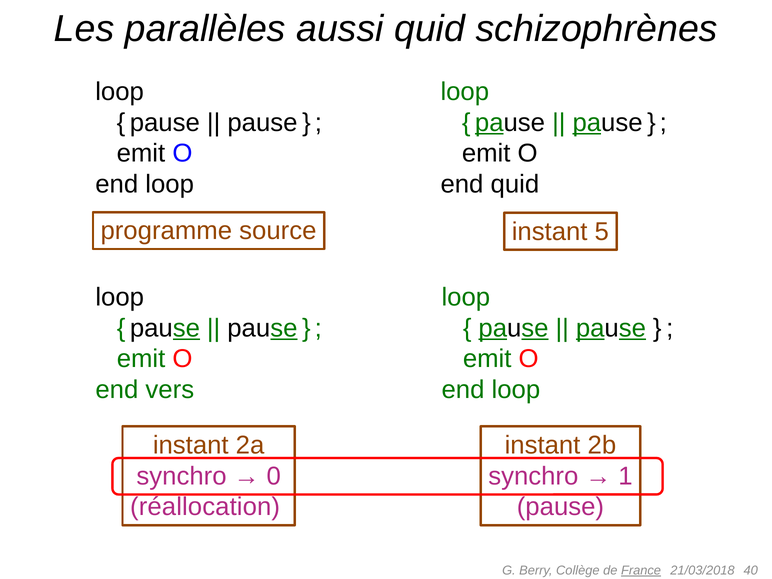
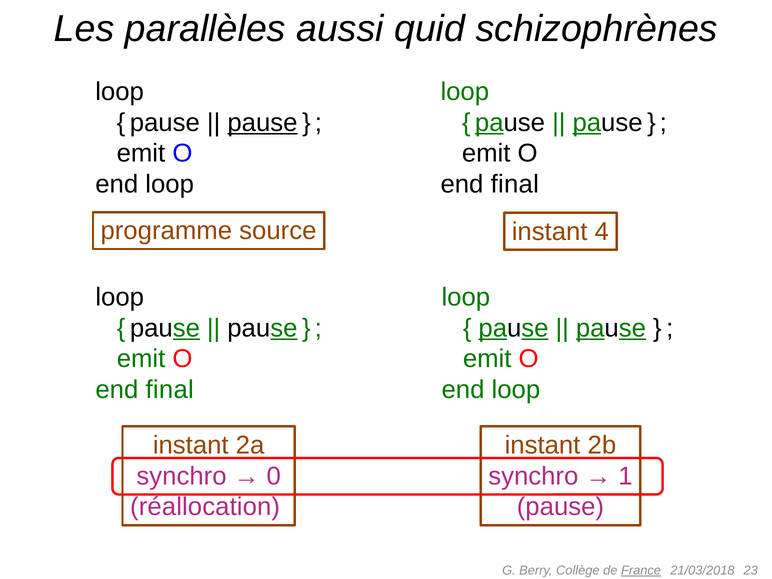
pause at (262, 123) underline: none -> present
quid at (515, 184): quid -> final
5: 5 -> 4
vers at (170, 390): vers -> final
40: 40 -> 23
